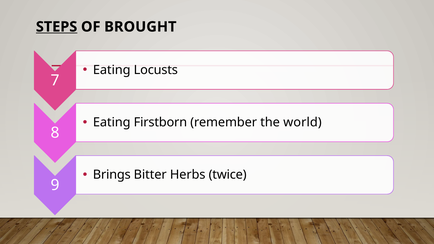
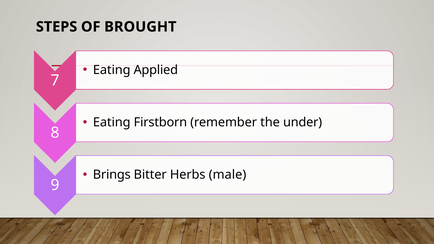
STEPS underline: present -> none
Locusts: Locusts -> Applied
world: world -> under
twice: twice -> male
